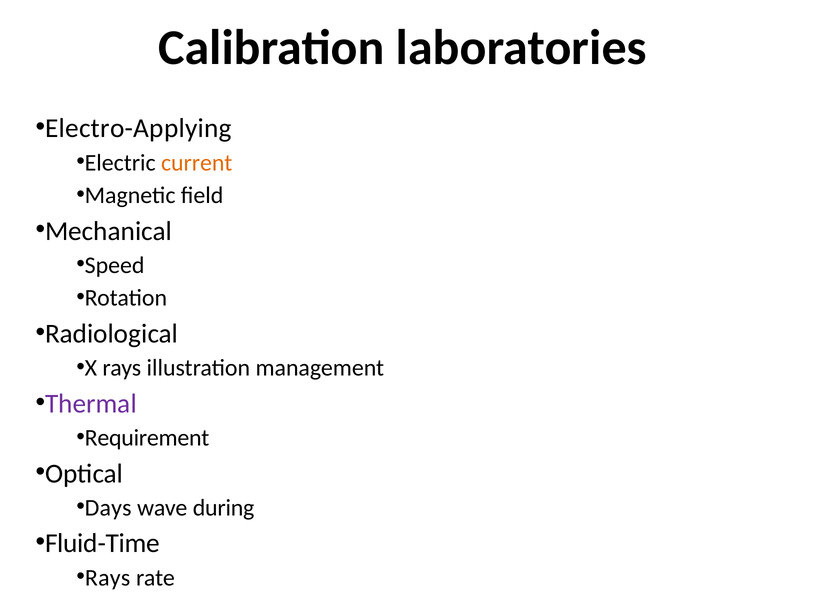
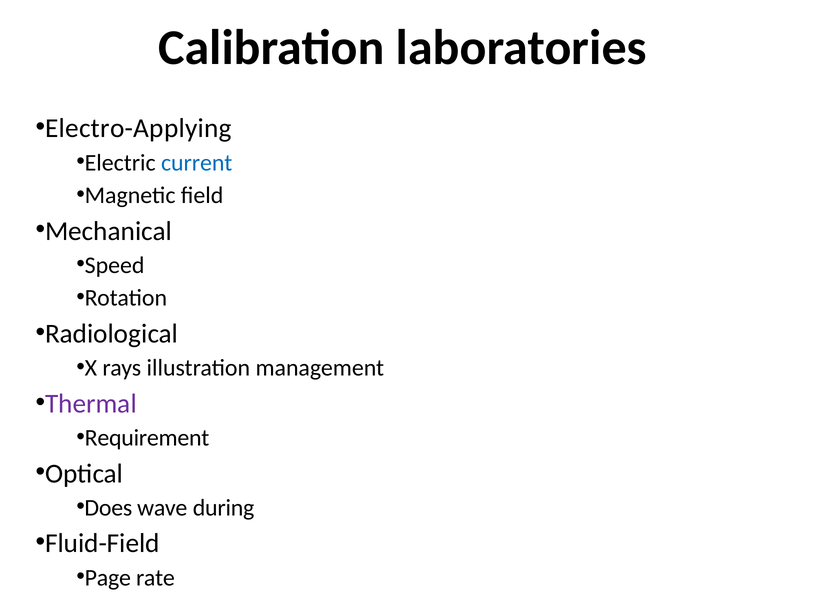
current colour: orange -> blue
Days: Days -> Does
Fluid-Time: Fluid-Time -> Fluid-Field
Rays at (108, 578): Rays -> Page
